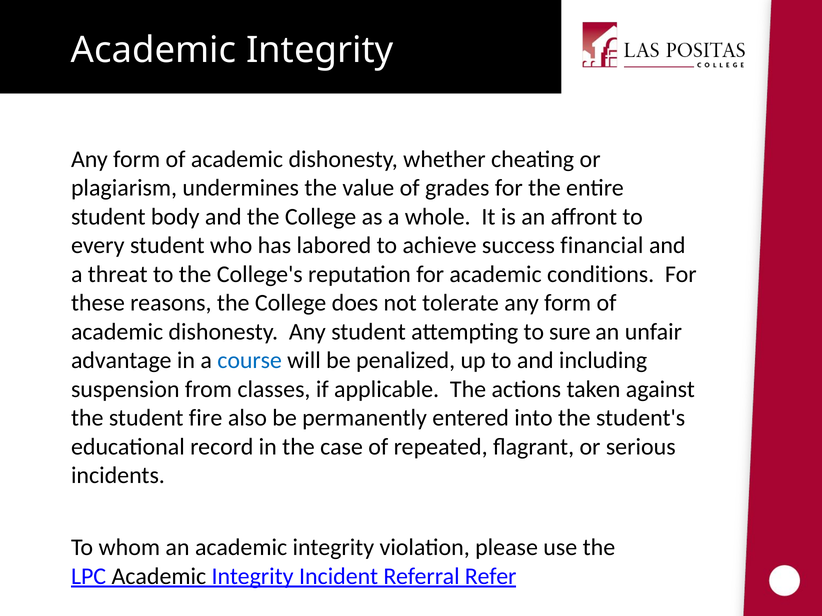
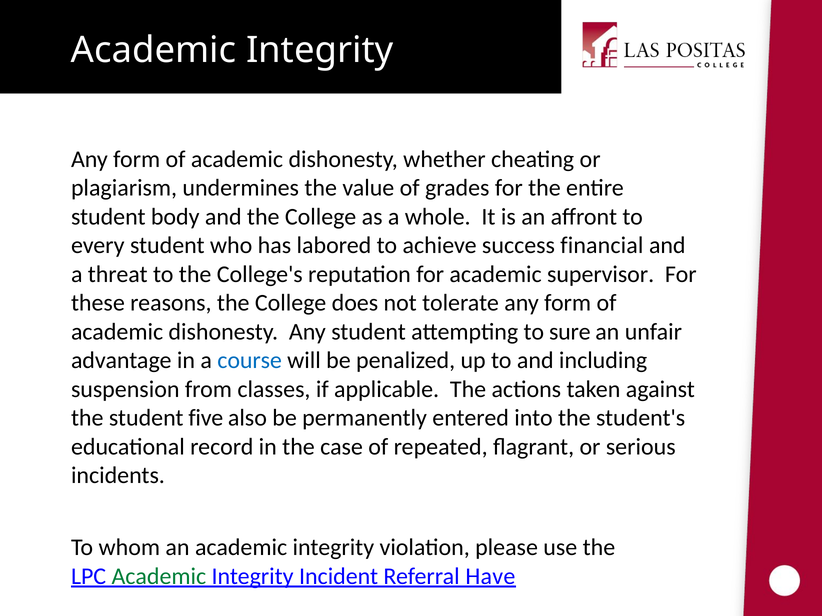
conditions: conditions -> supervisor
fire: fire -> five
Academic at (159, 577) colour: black -> green
Refer: Refer -> Have
